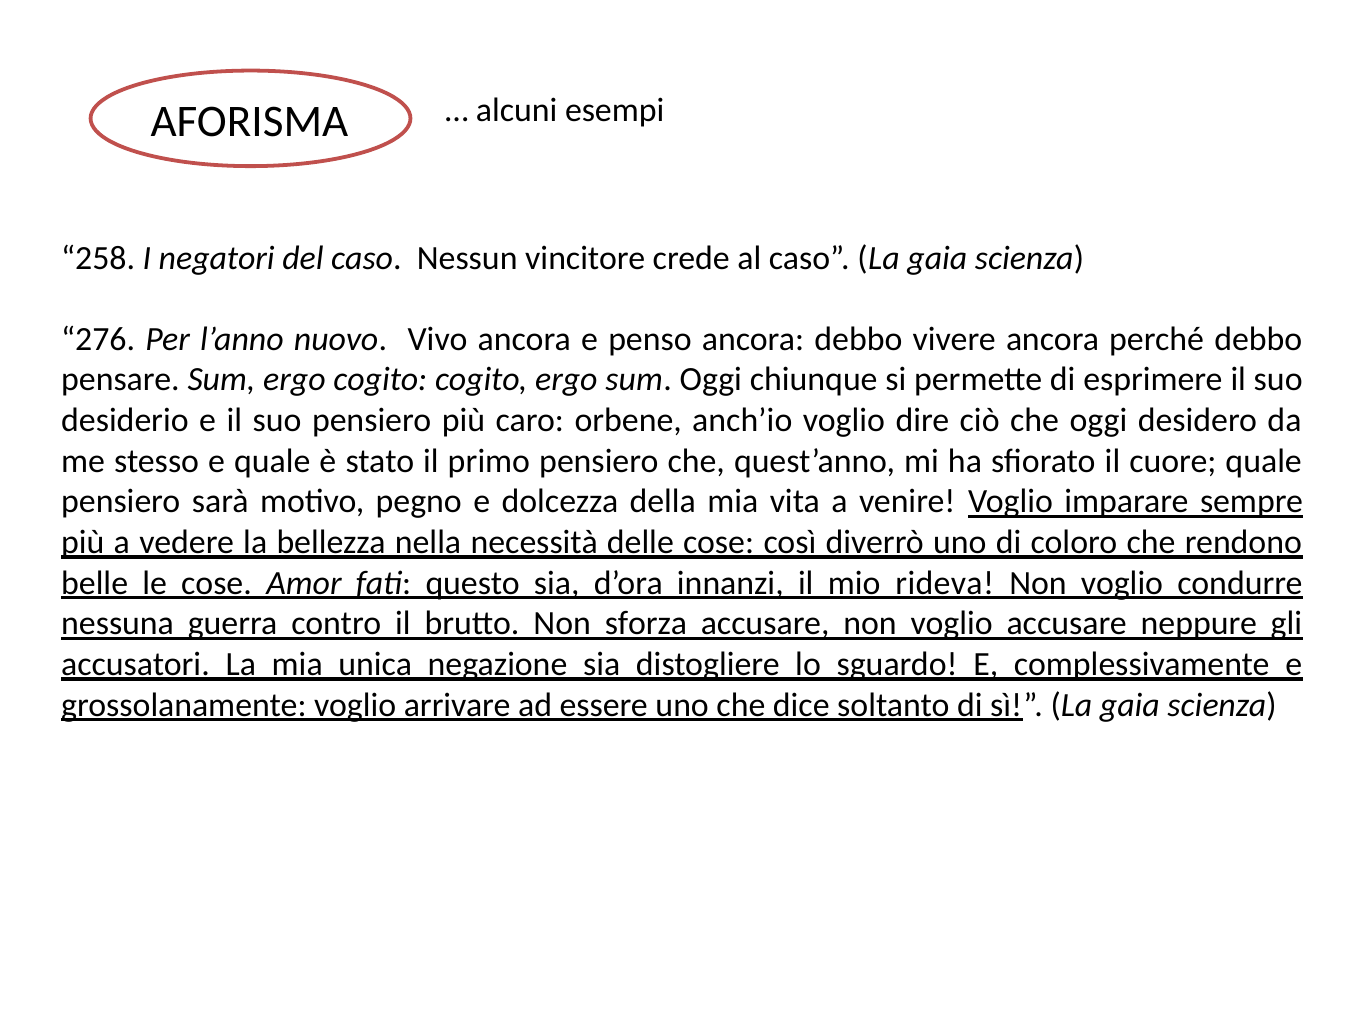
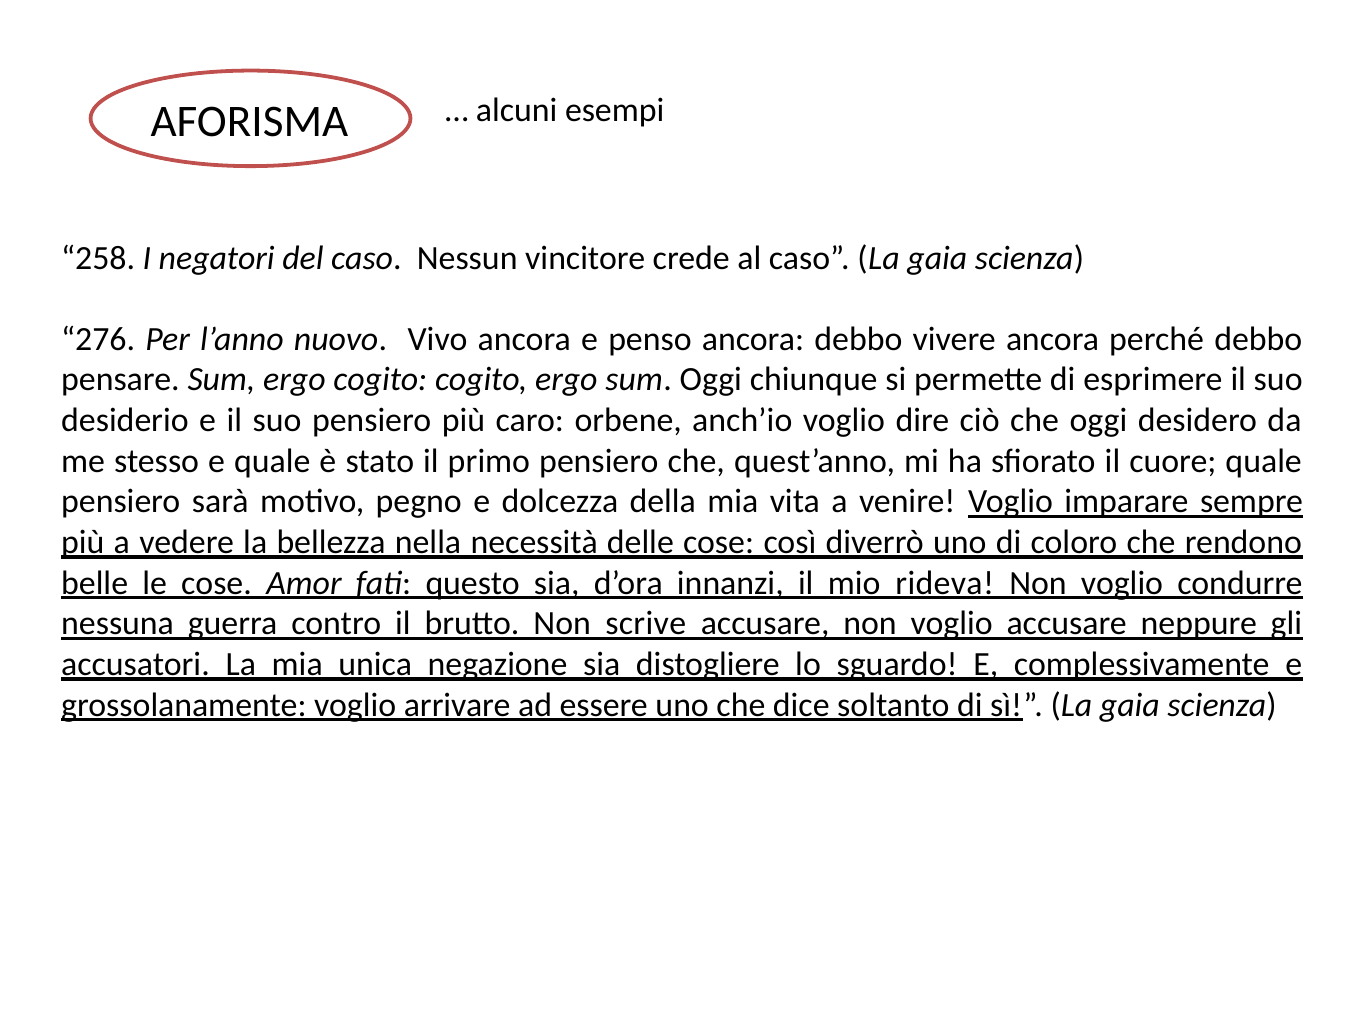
sforza: sforza -> scrive
